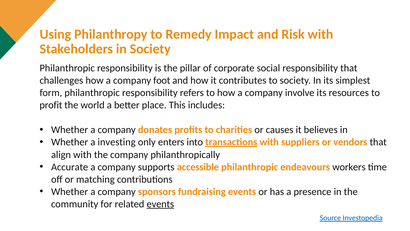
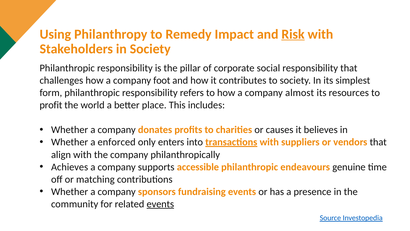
Risk underline: none -> present
involve: involve -> almost
investing: investing -> enforced
Accurate: Accurate -> Achieves
workers: workers -> genuine
